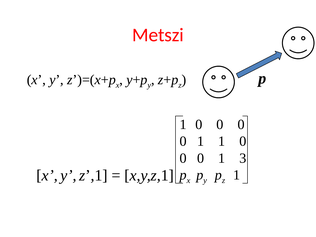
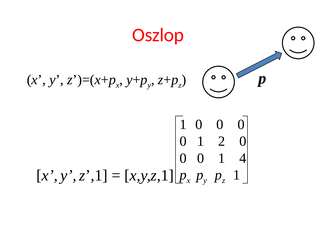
Metszi: Metszi -> Oszlop
1 1: 1 -> 2
3: 3 -> 4
